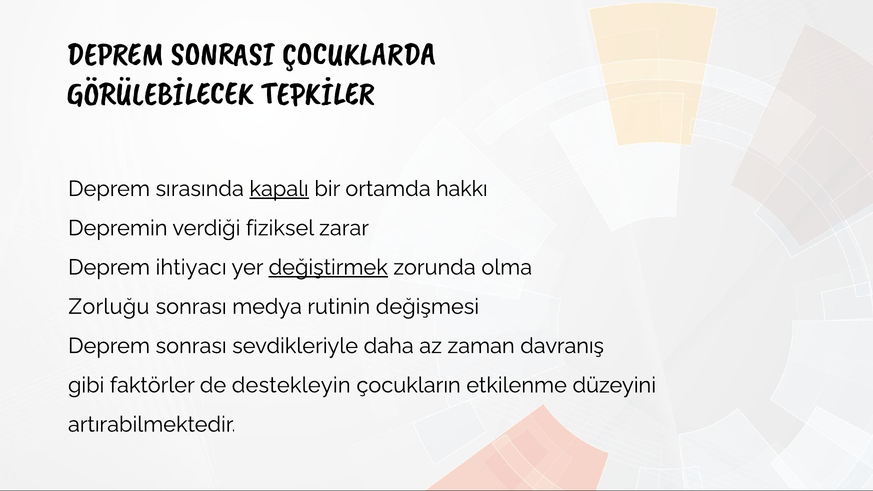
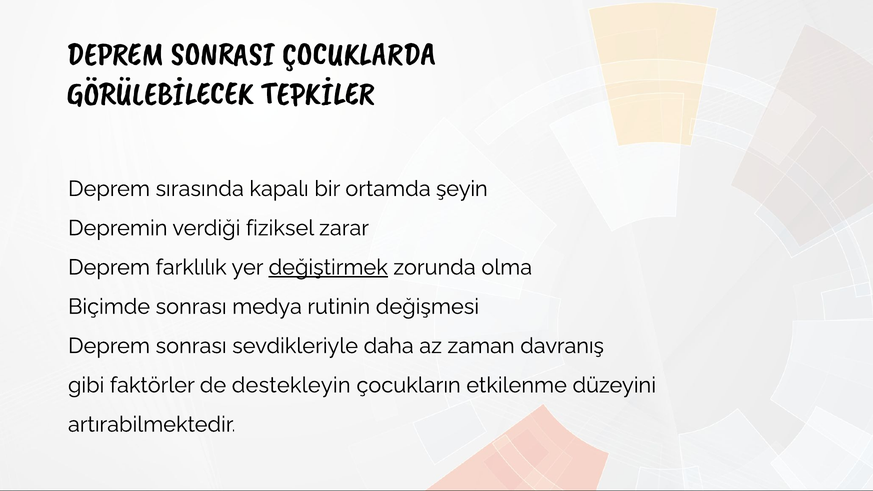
kapalı underline: present -> none
hakkı: hakkı -> şeyin
ihtiyacı: ihtiyacı -> farklılık
Zorluğu: Zorluğu -> Biçimde
